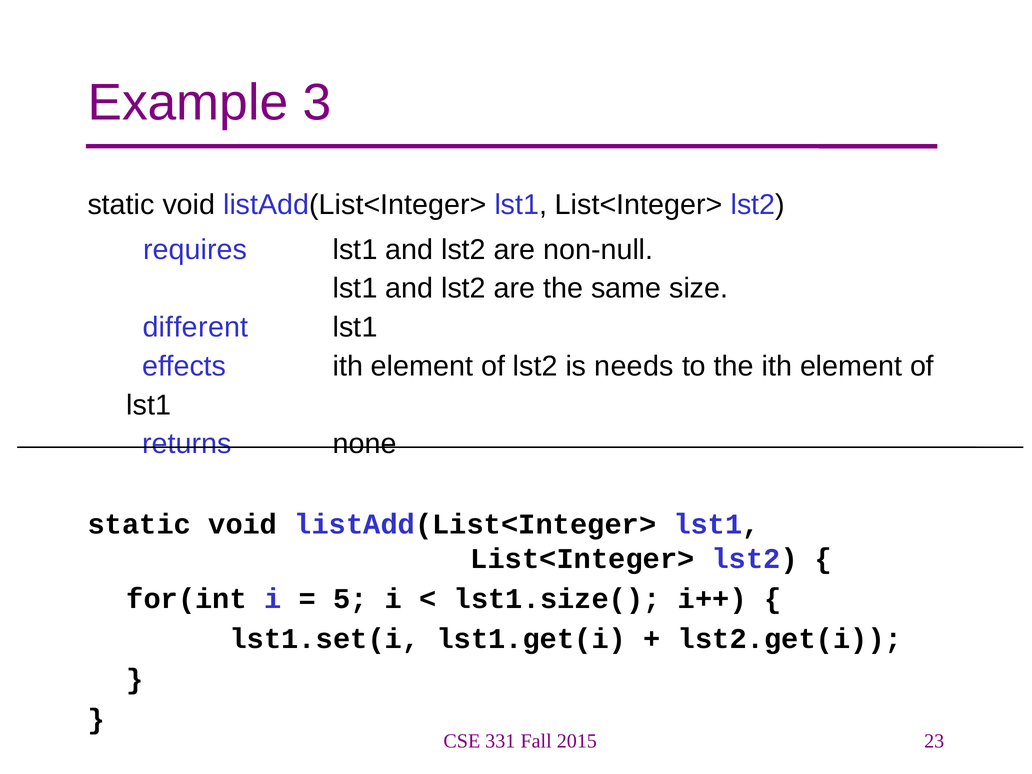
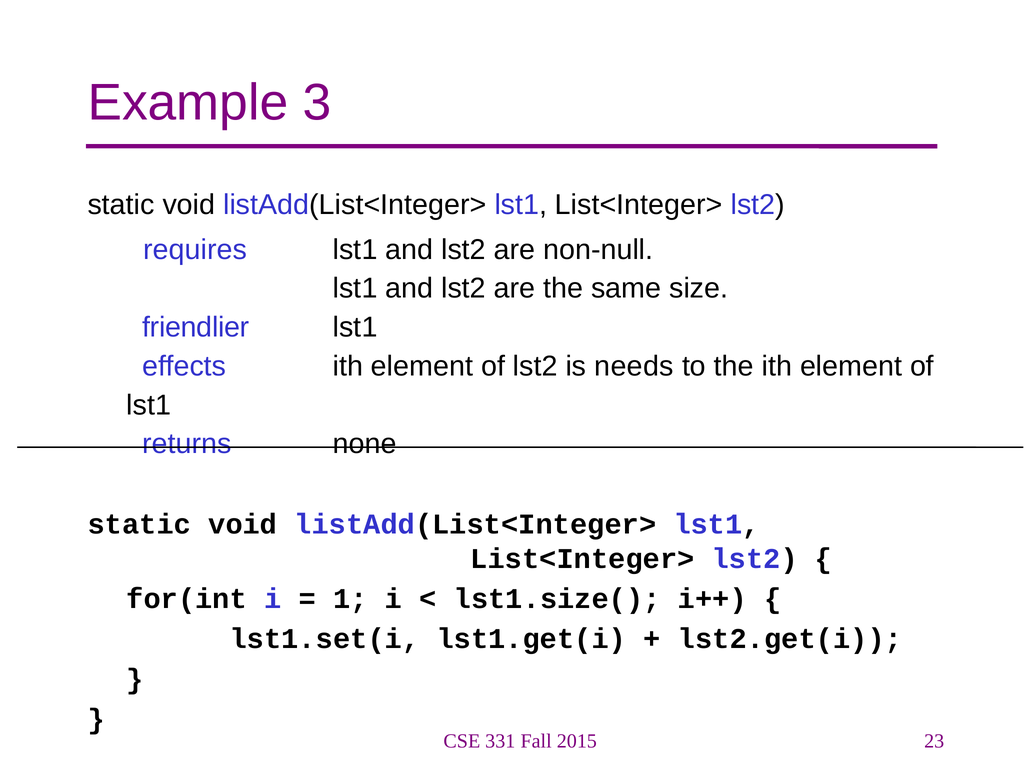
different: different -> friendlier
5: 5 -> 1
